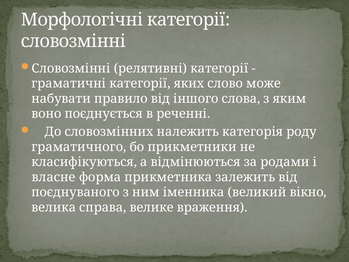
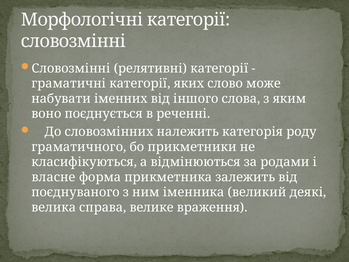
правило: правило -> іменних
вікно: вікно -> деякі
